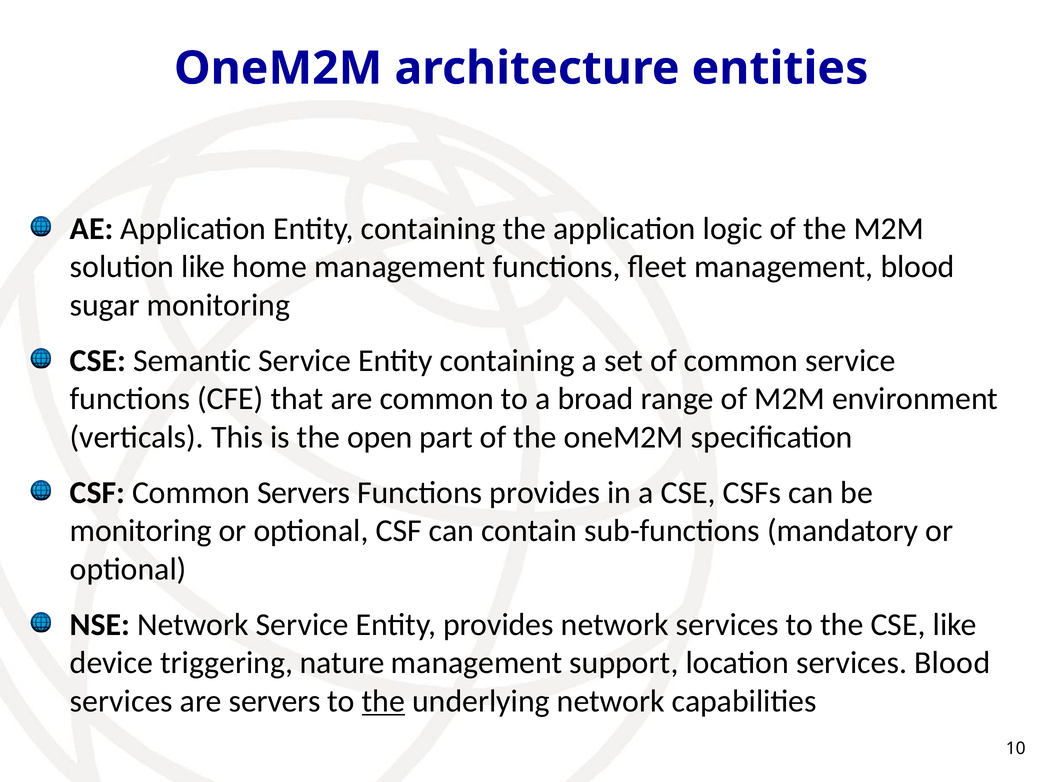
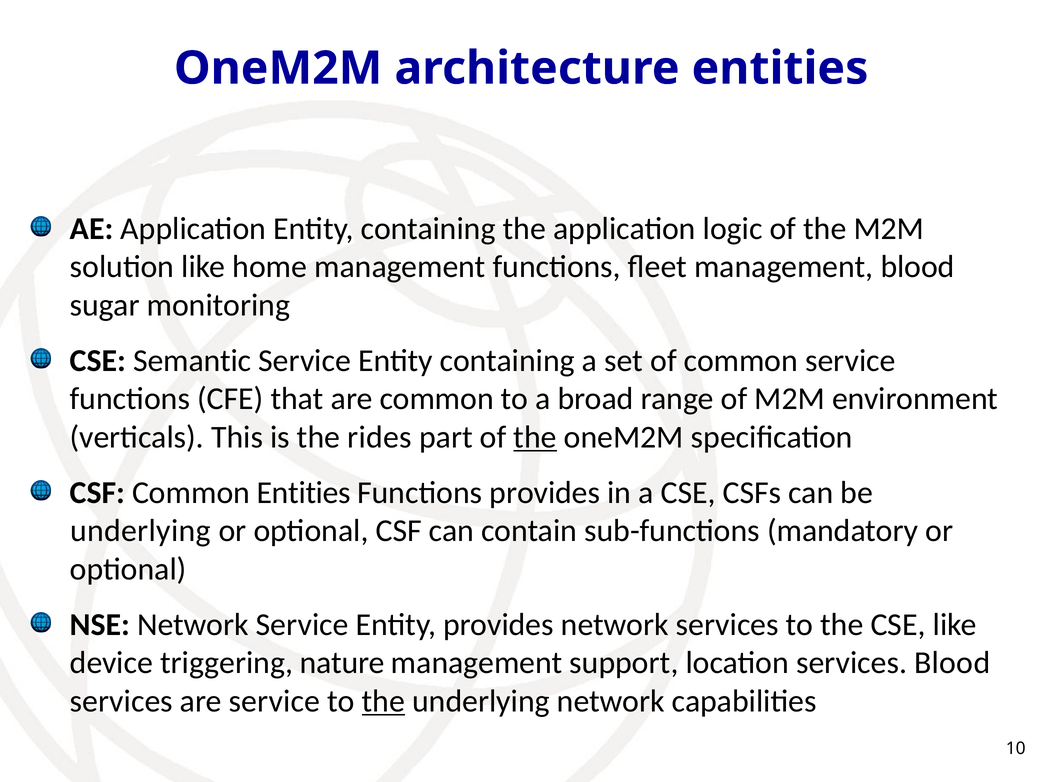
open: open -> rides
the at (535, 437) underline: none -> present
Common Servers: Servers -> Entities
monitoring at (141, 531): monitoring -> underlying
are servers: servers -> service
